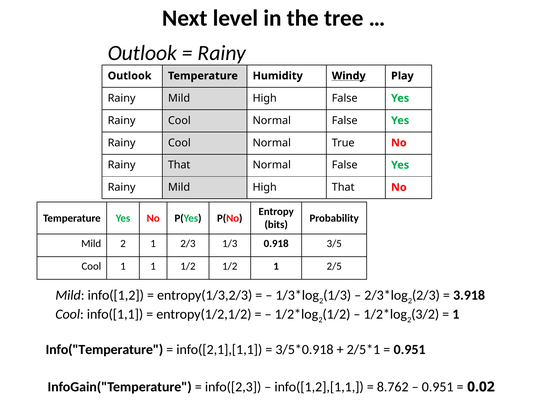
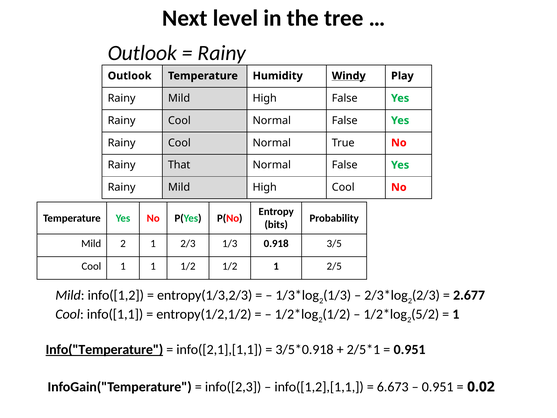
High That: That -> Cool
3.918: 3.918 -> 2.677
3/2: 3/2 -> 5/2
Info("Temperature underline: none -> present
8.762: 8.762 -> 6.673
